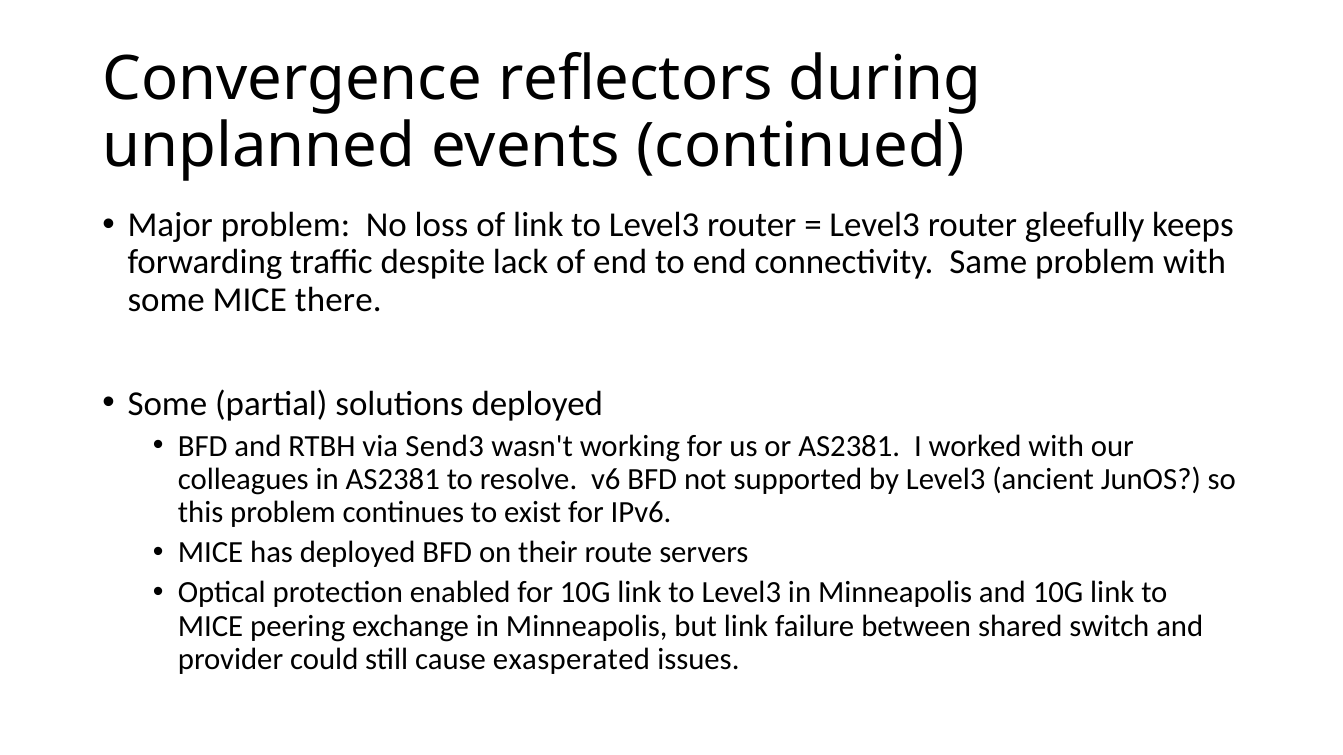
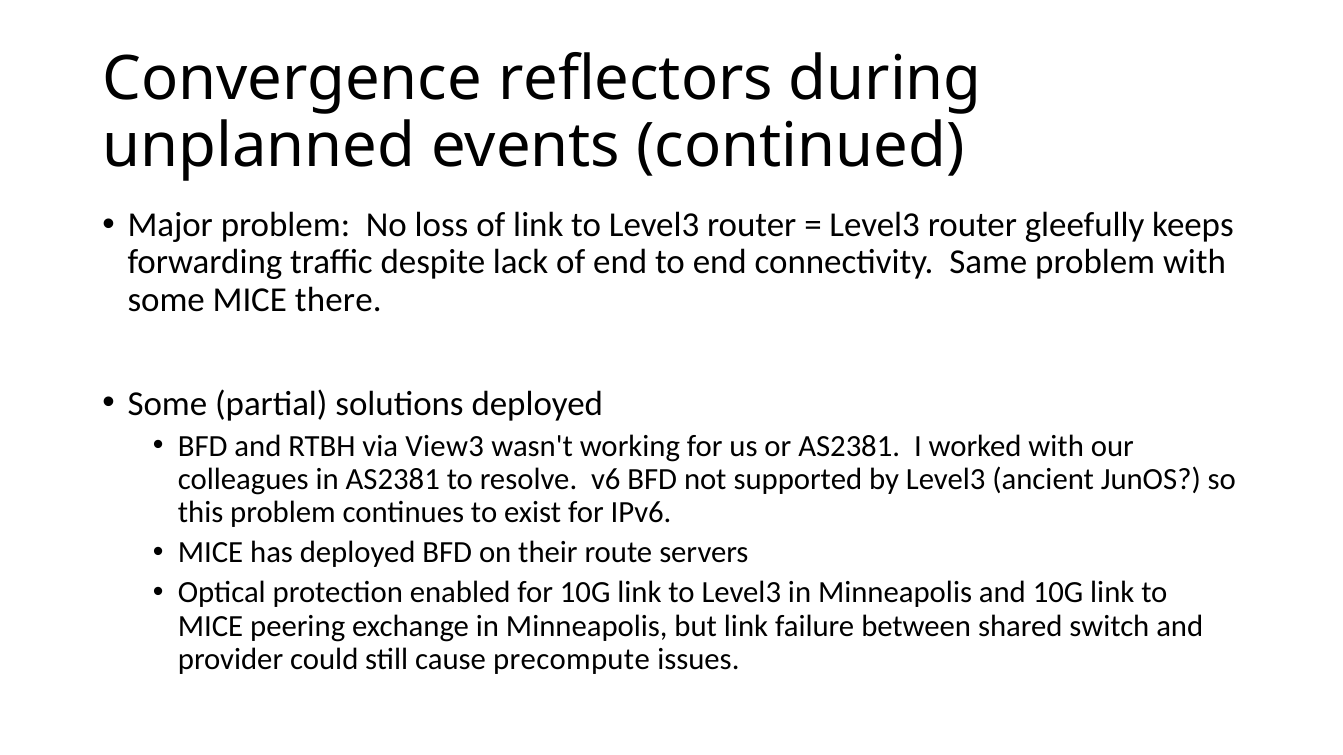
Send3: Send3 -> View3
exasperated: exasperated -> precompute
